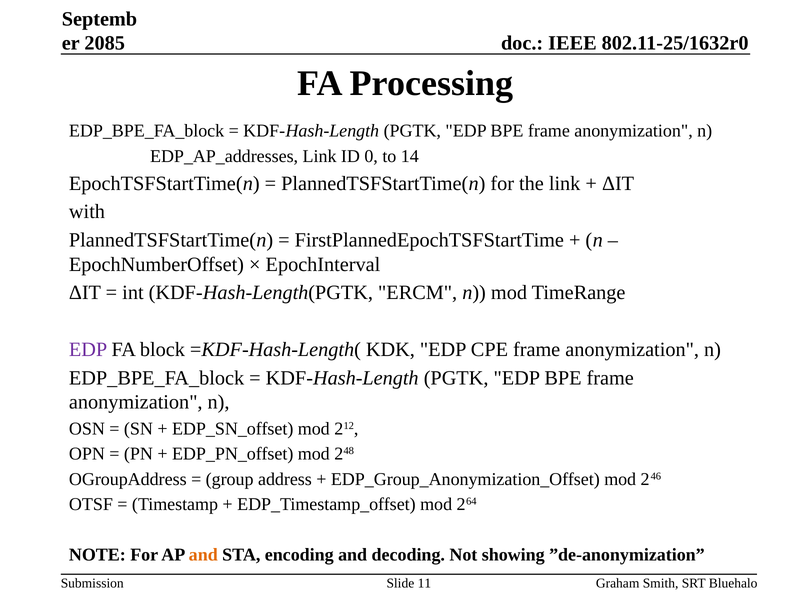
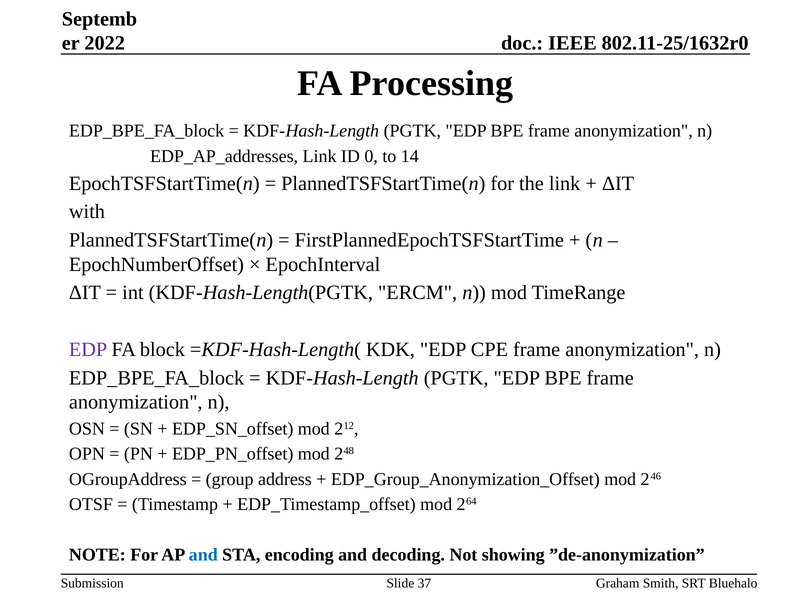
2085: 2085 -> 2022
and at (203, 555) colour: orange -> blue
11: 11 -> 37
